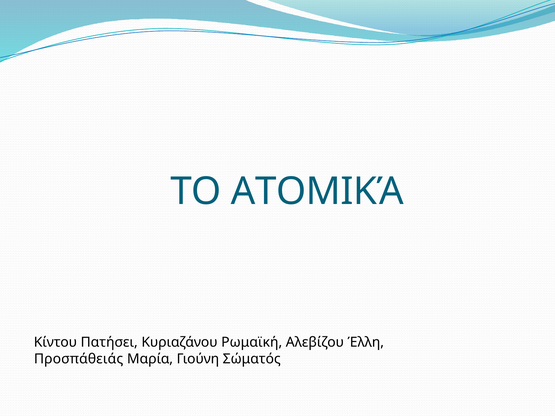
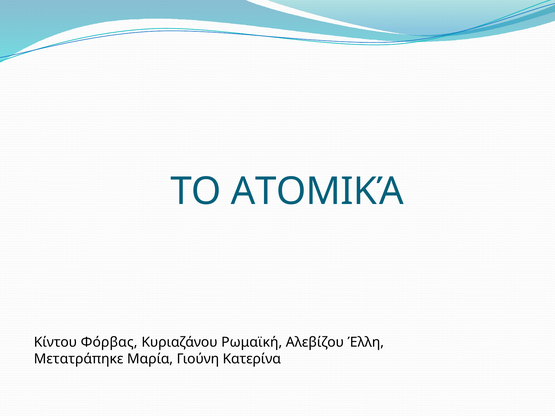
Πατήσει: Πατήσει -> Φόρβας
Προσπάθειάς: Προσπάθειάς -> Μετατράπηκε
Σώματός: Σώματός -> Κατερίνα
